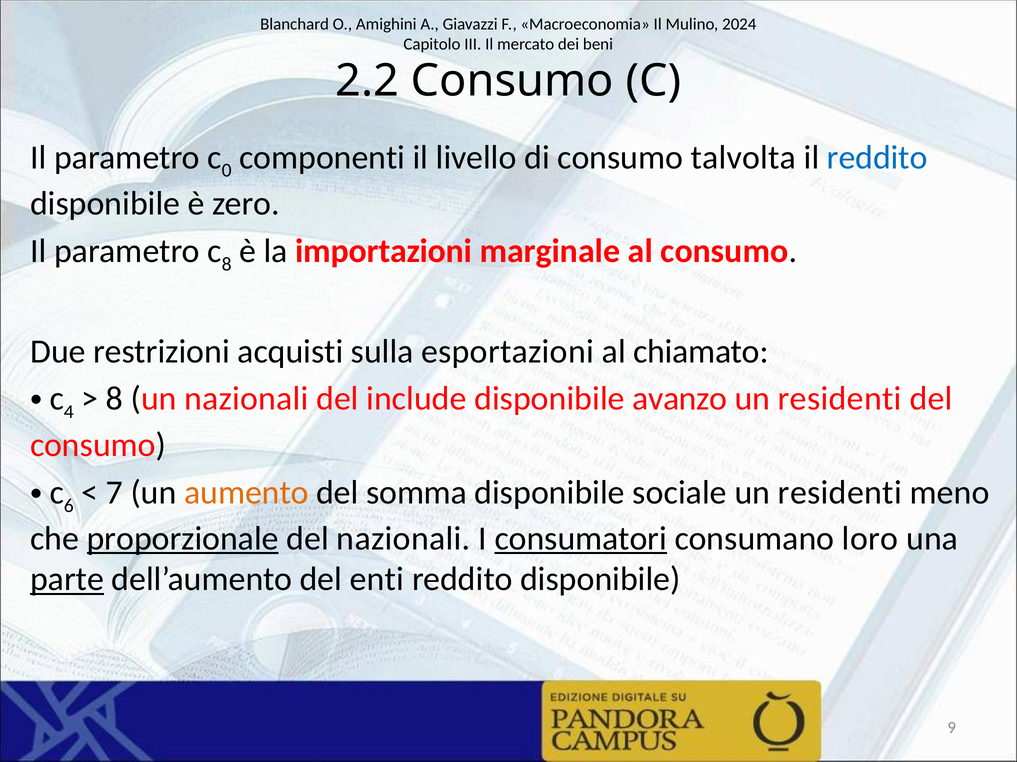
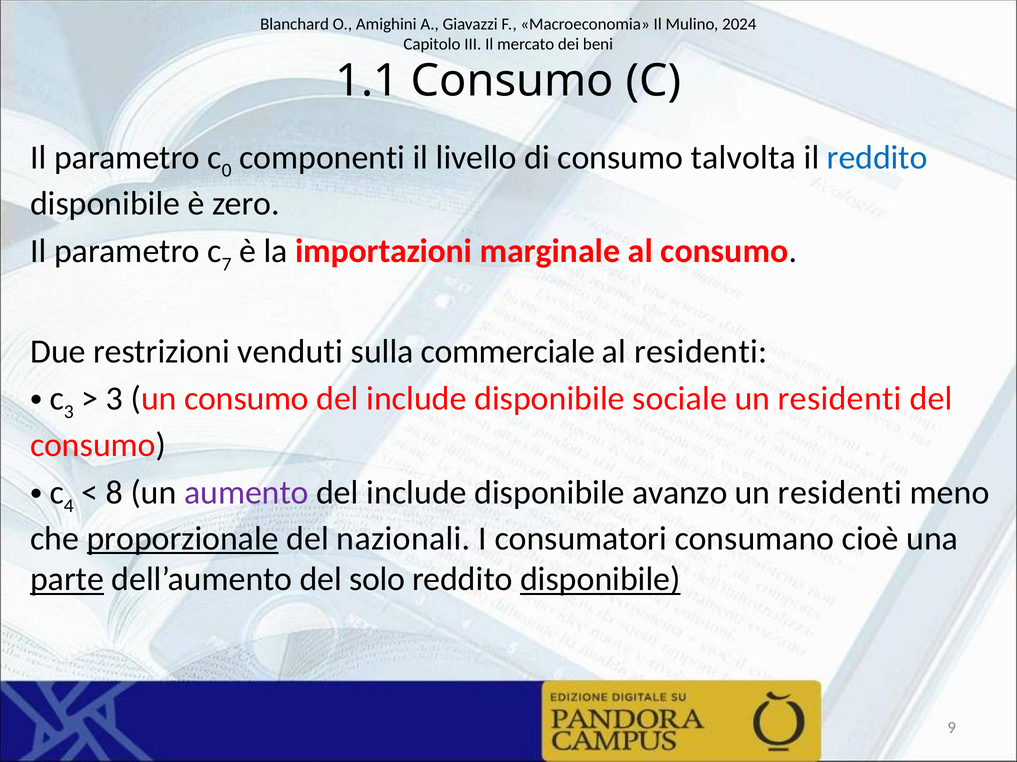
2.2: 2.2 -> 1.1
c 8: 8 -> 7
acquisti: acquisti -> venduti
esportazioni: esportazioni -> commerciale
al chiamato: chiamato -> residenti
c 4: 4 -> 3
8 at (114, 399): 8 -> 3
un nazionali: nazionali -> consumo
avanzo: avanzo -> sociale
6: 6 -> 4
7: 7 -> 8
aumento colour: orange -> purple
somma at (417, 493): somma -> include
sociale: sociale -> avanzo
consumatori underline: present -> none
loro: loro -> cioè
enti: enti -> solo
disponibile at (600, 580) underline: none -> present
